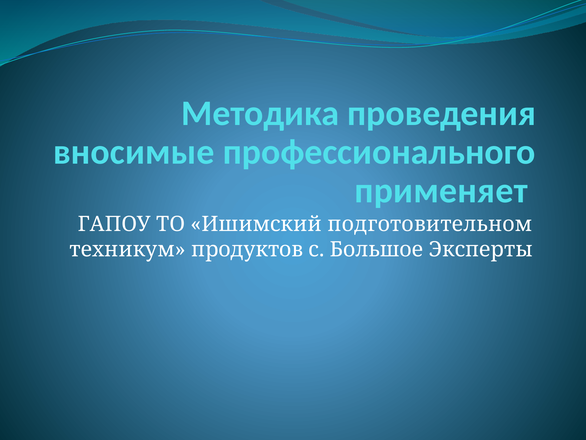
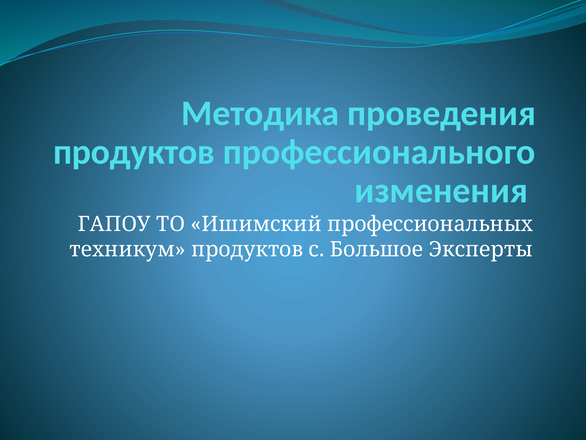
вносимые at (134, 152): вносимые -> продуктов
применяет: применяет -> изменения
подготовительном: подготовительном -> профессиональных
